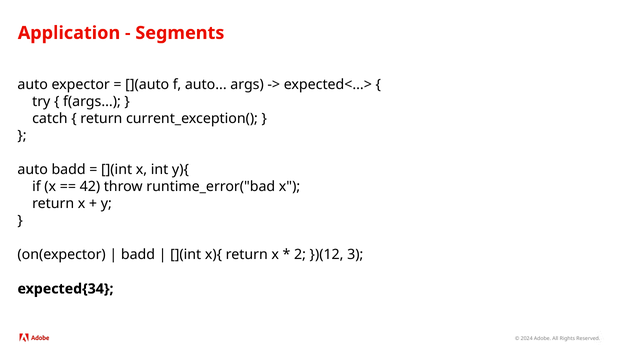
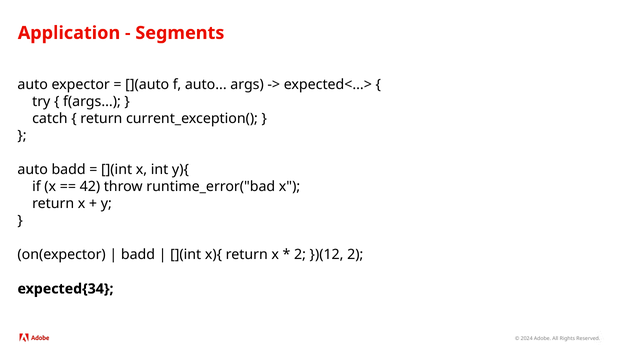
})(12 3: 3 -> 2
